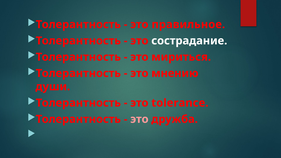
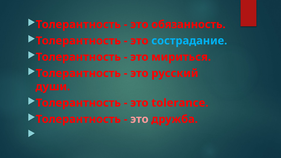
правильное: правильное -> обязанность
сострадание colour: white -> light blue
мнению: мнению -> русский
